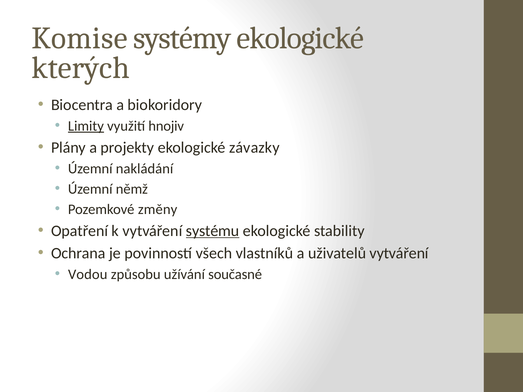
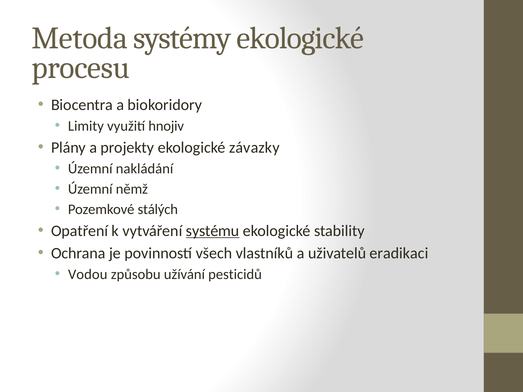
Komise: Komise -> Metoda
kterých: kterých -> procesu
Limity underline: present -> none
změny: změny -> stálých
uživatelů vytváření: vytváření -> eradikaci
současné: současné -> pesticidů
